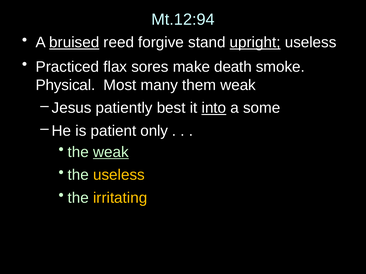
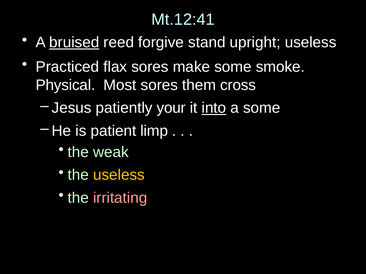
Mt.12:94: Mt.12:94 -> Mt.12:41
upright underline: present -> none
make death: death -> some
Most many: many -> sores
them weak: weak -> cross
best: best -> your
only: only -> limp
weak at (111, 152) underline: present -> none
irritating colour: yellow -> pink
